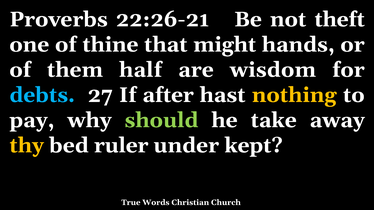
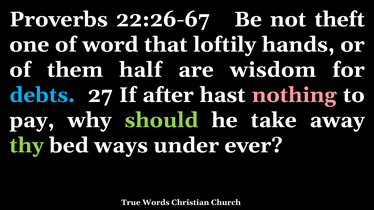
22:26-21: 22:26-21 -> 22:26-67
thine: thine -> word
might: might -> loftily
nothing colour: yellow -> pink
thy colour: yellow -> light green
ruler: ruler -> ways
kept: kept -> ever
